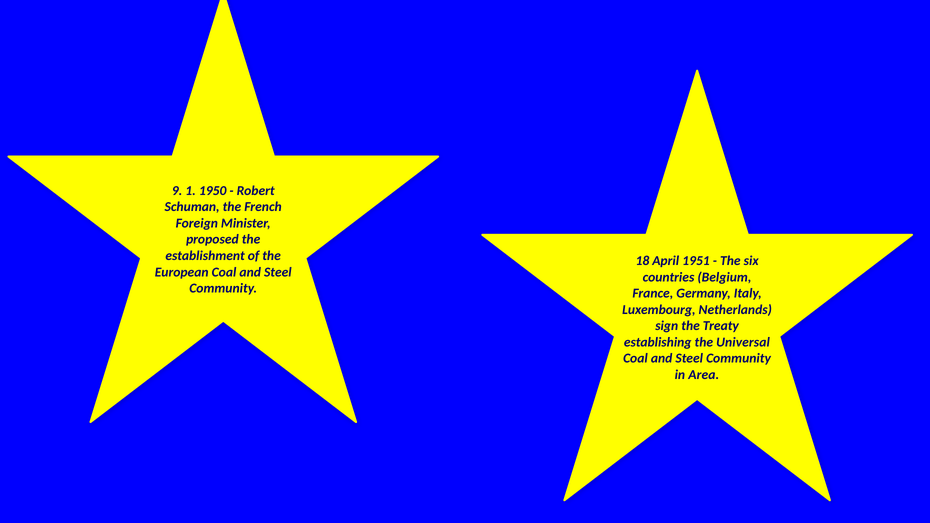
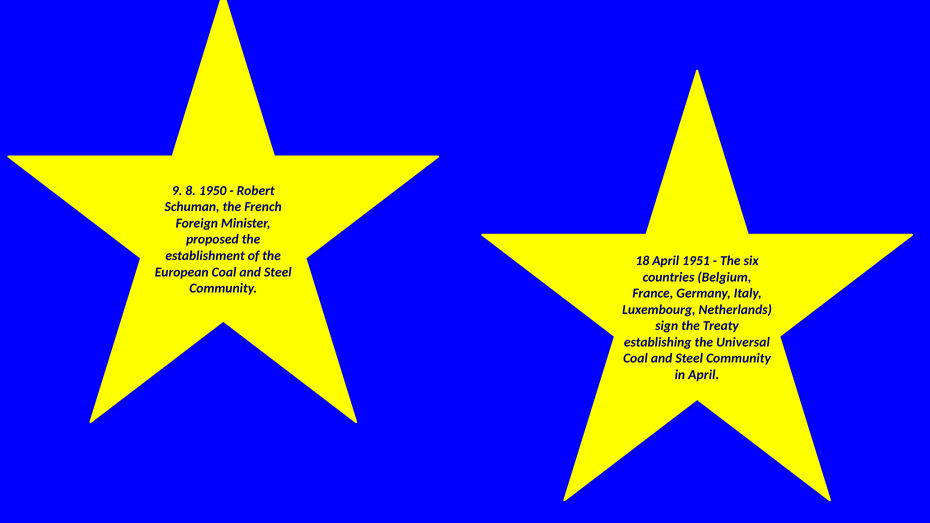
1: 1 -> 8
in Area: Area -> April
